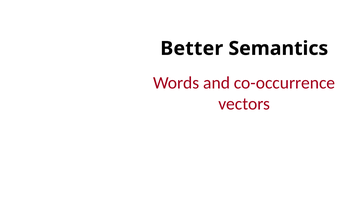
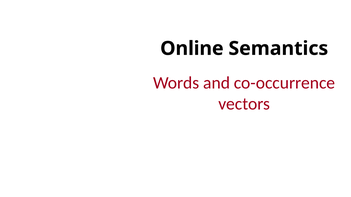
Better: Better -> Online
